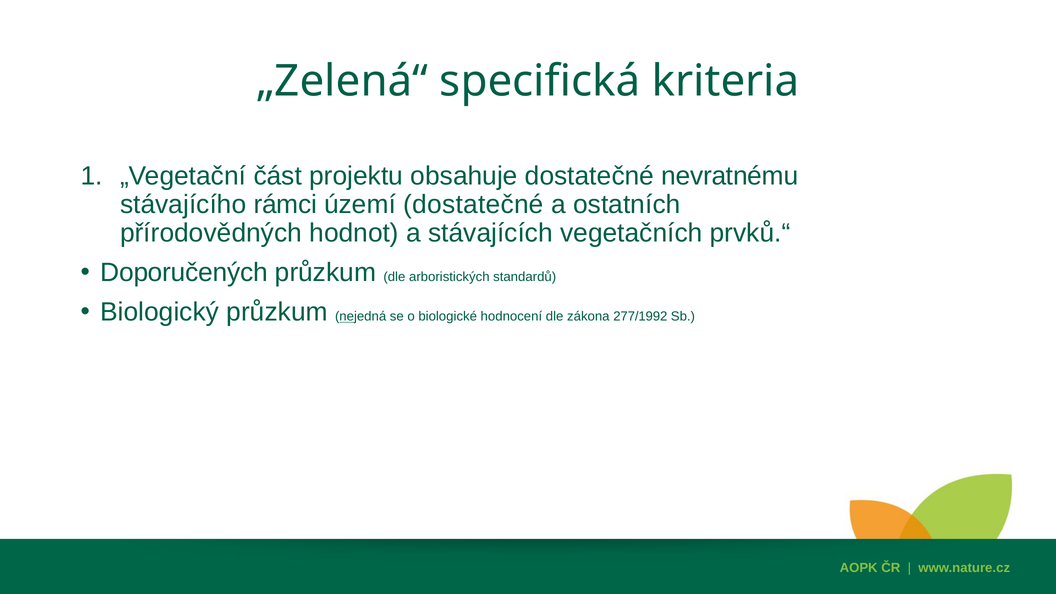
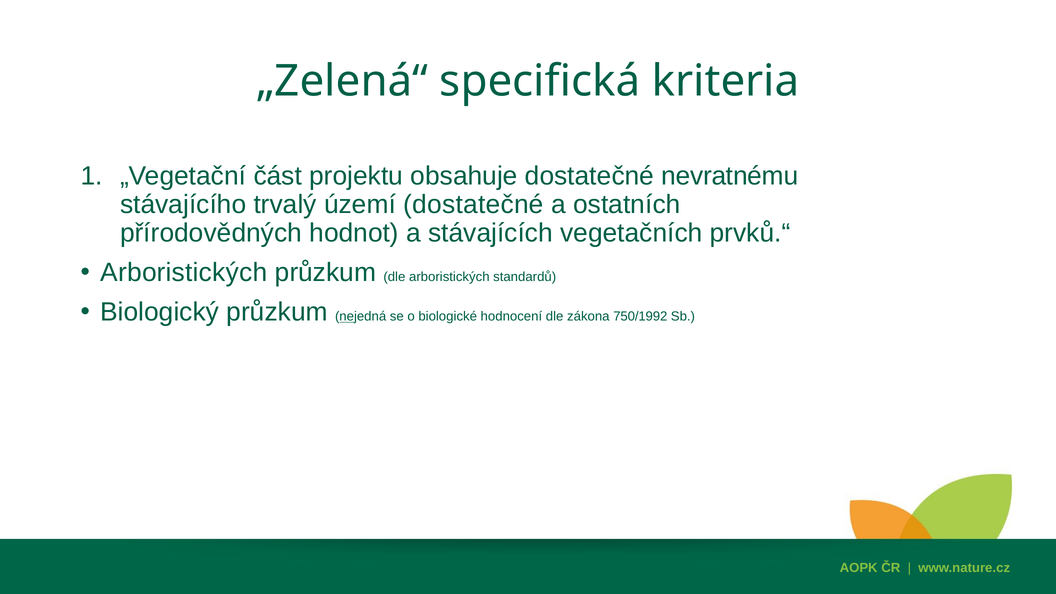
rámci: rámci -> trvalý
Doporučených at (184, 273): Doporučených -> Arboristických
277/1992: 277/1992 -> 750/1992
